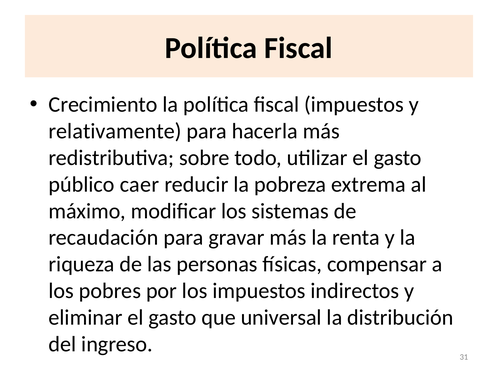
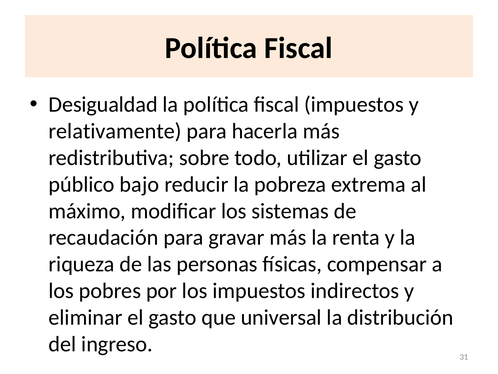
Crecimiento: Crecimiento -> Desigualdad
caer: caer -> bajo
